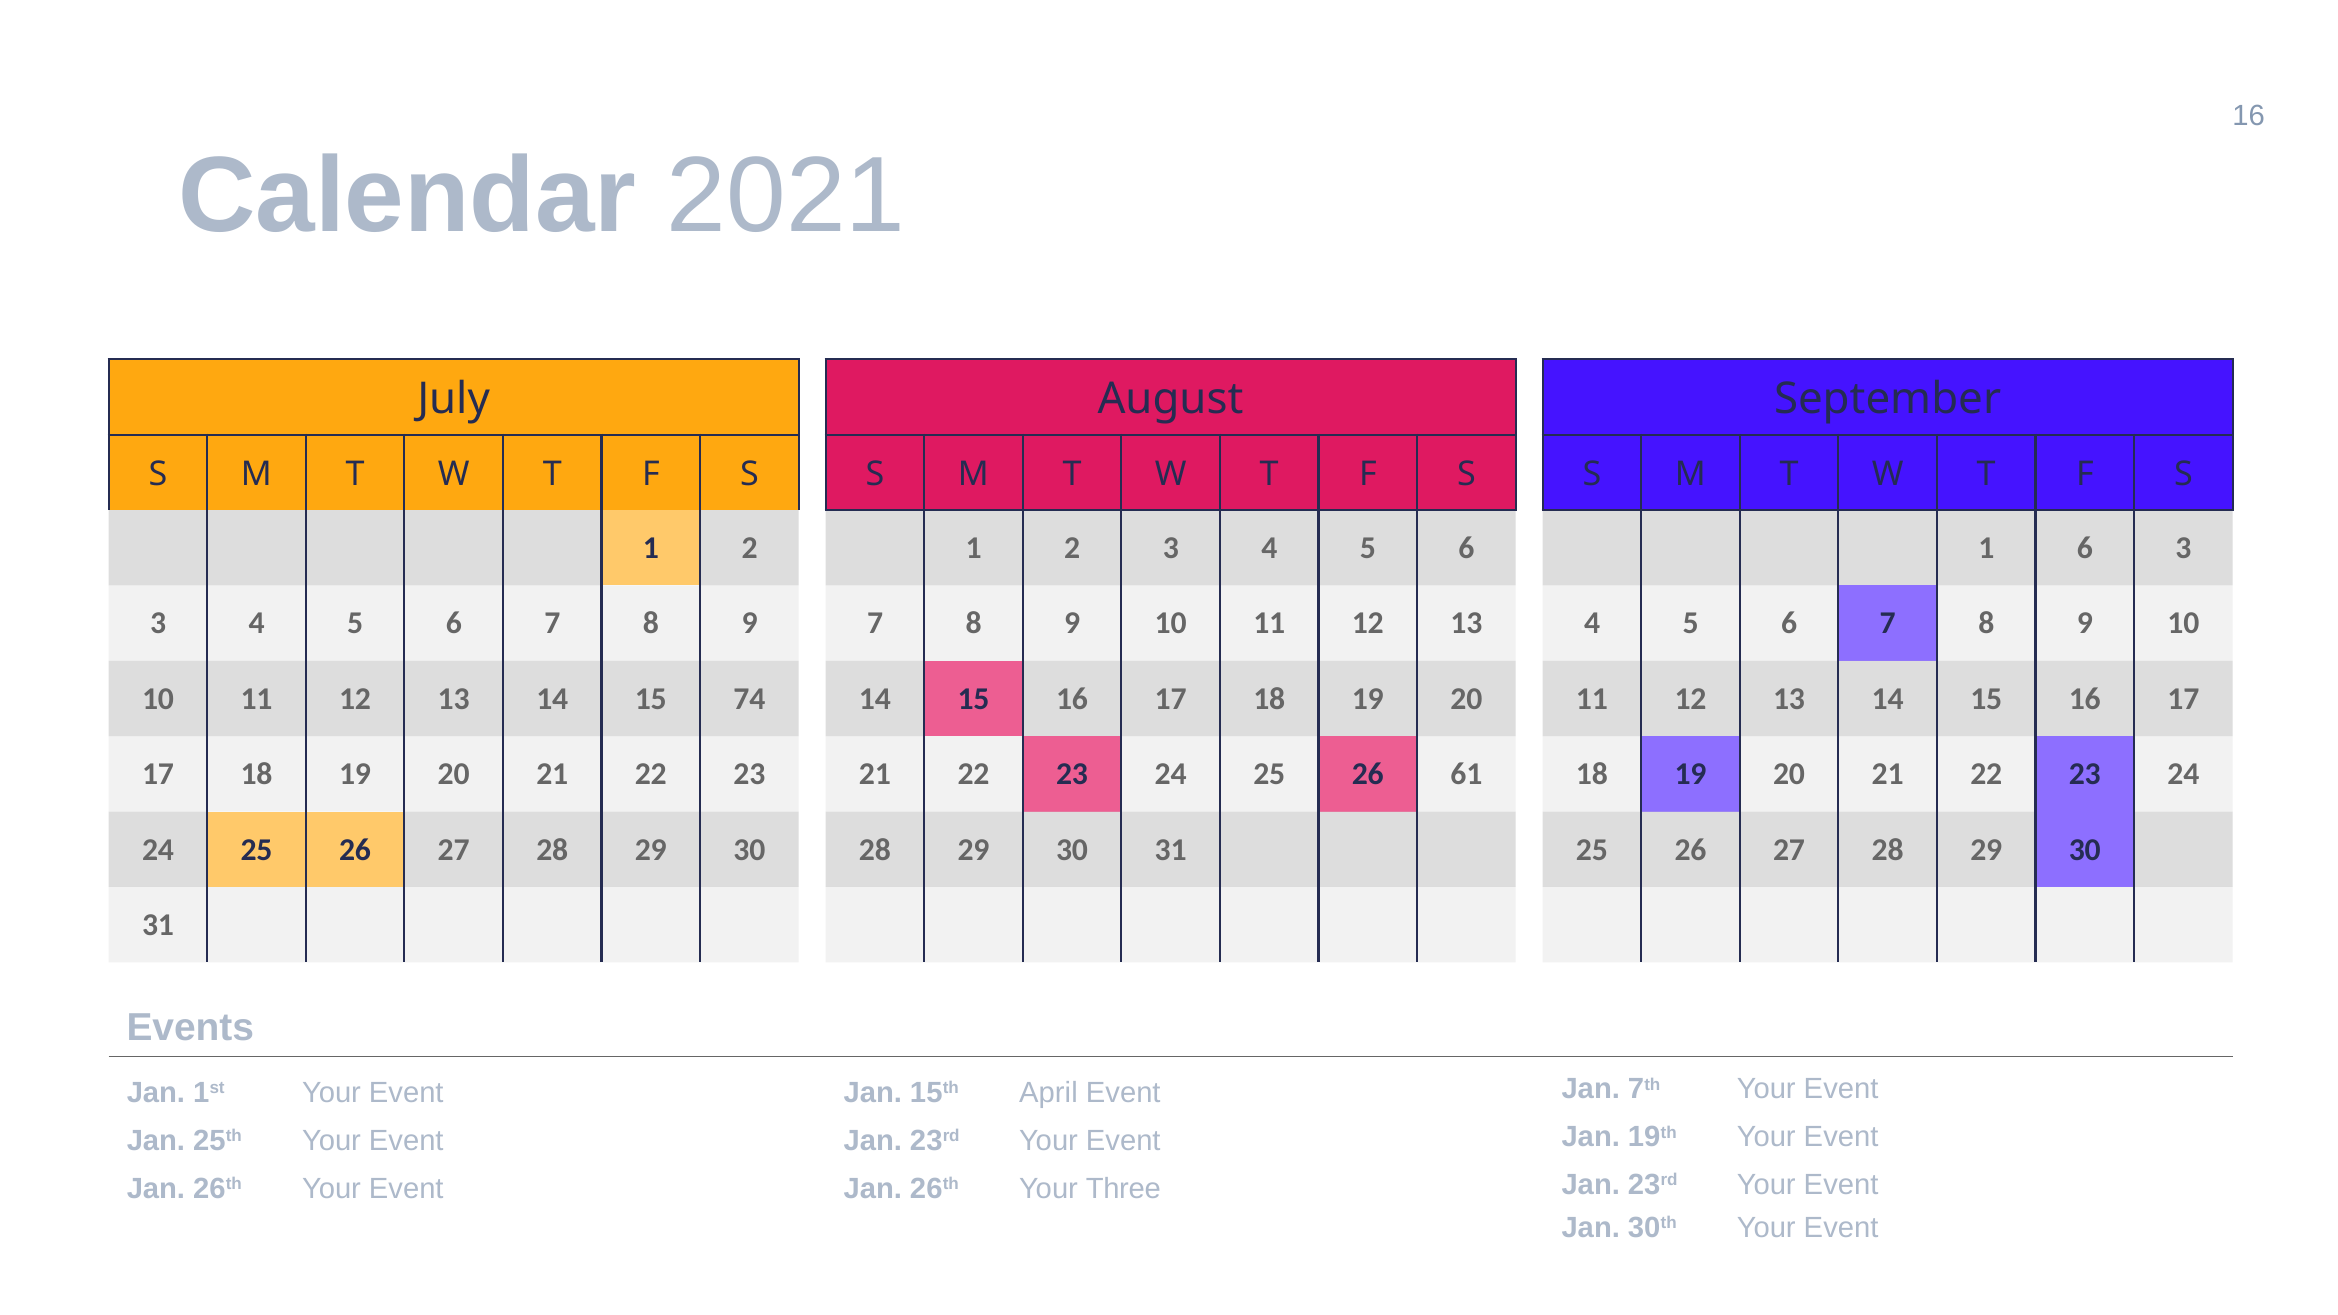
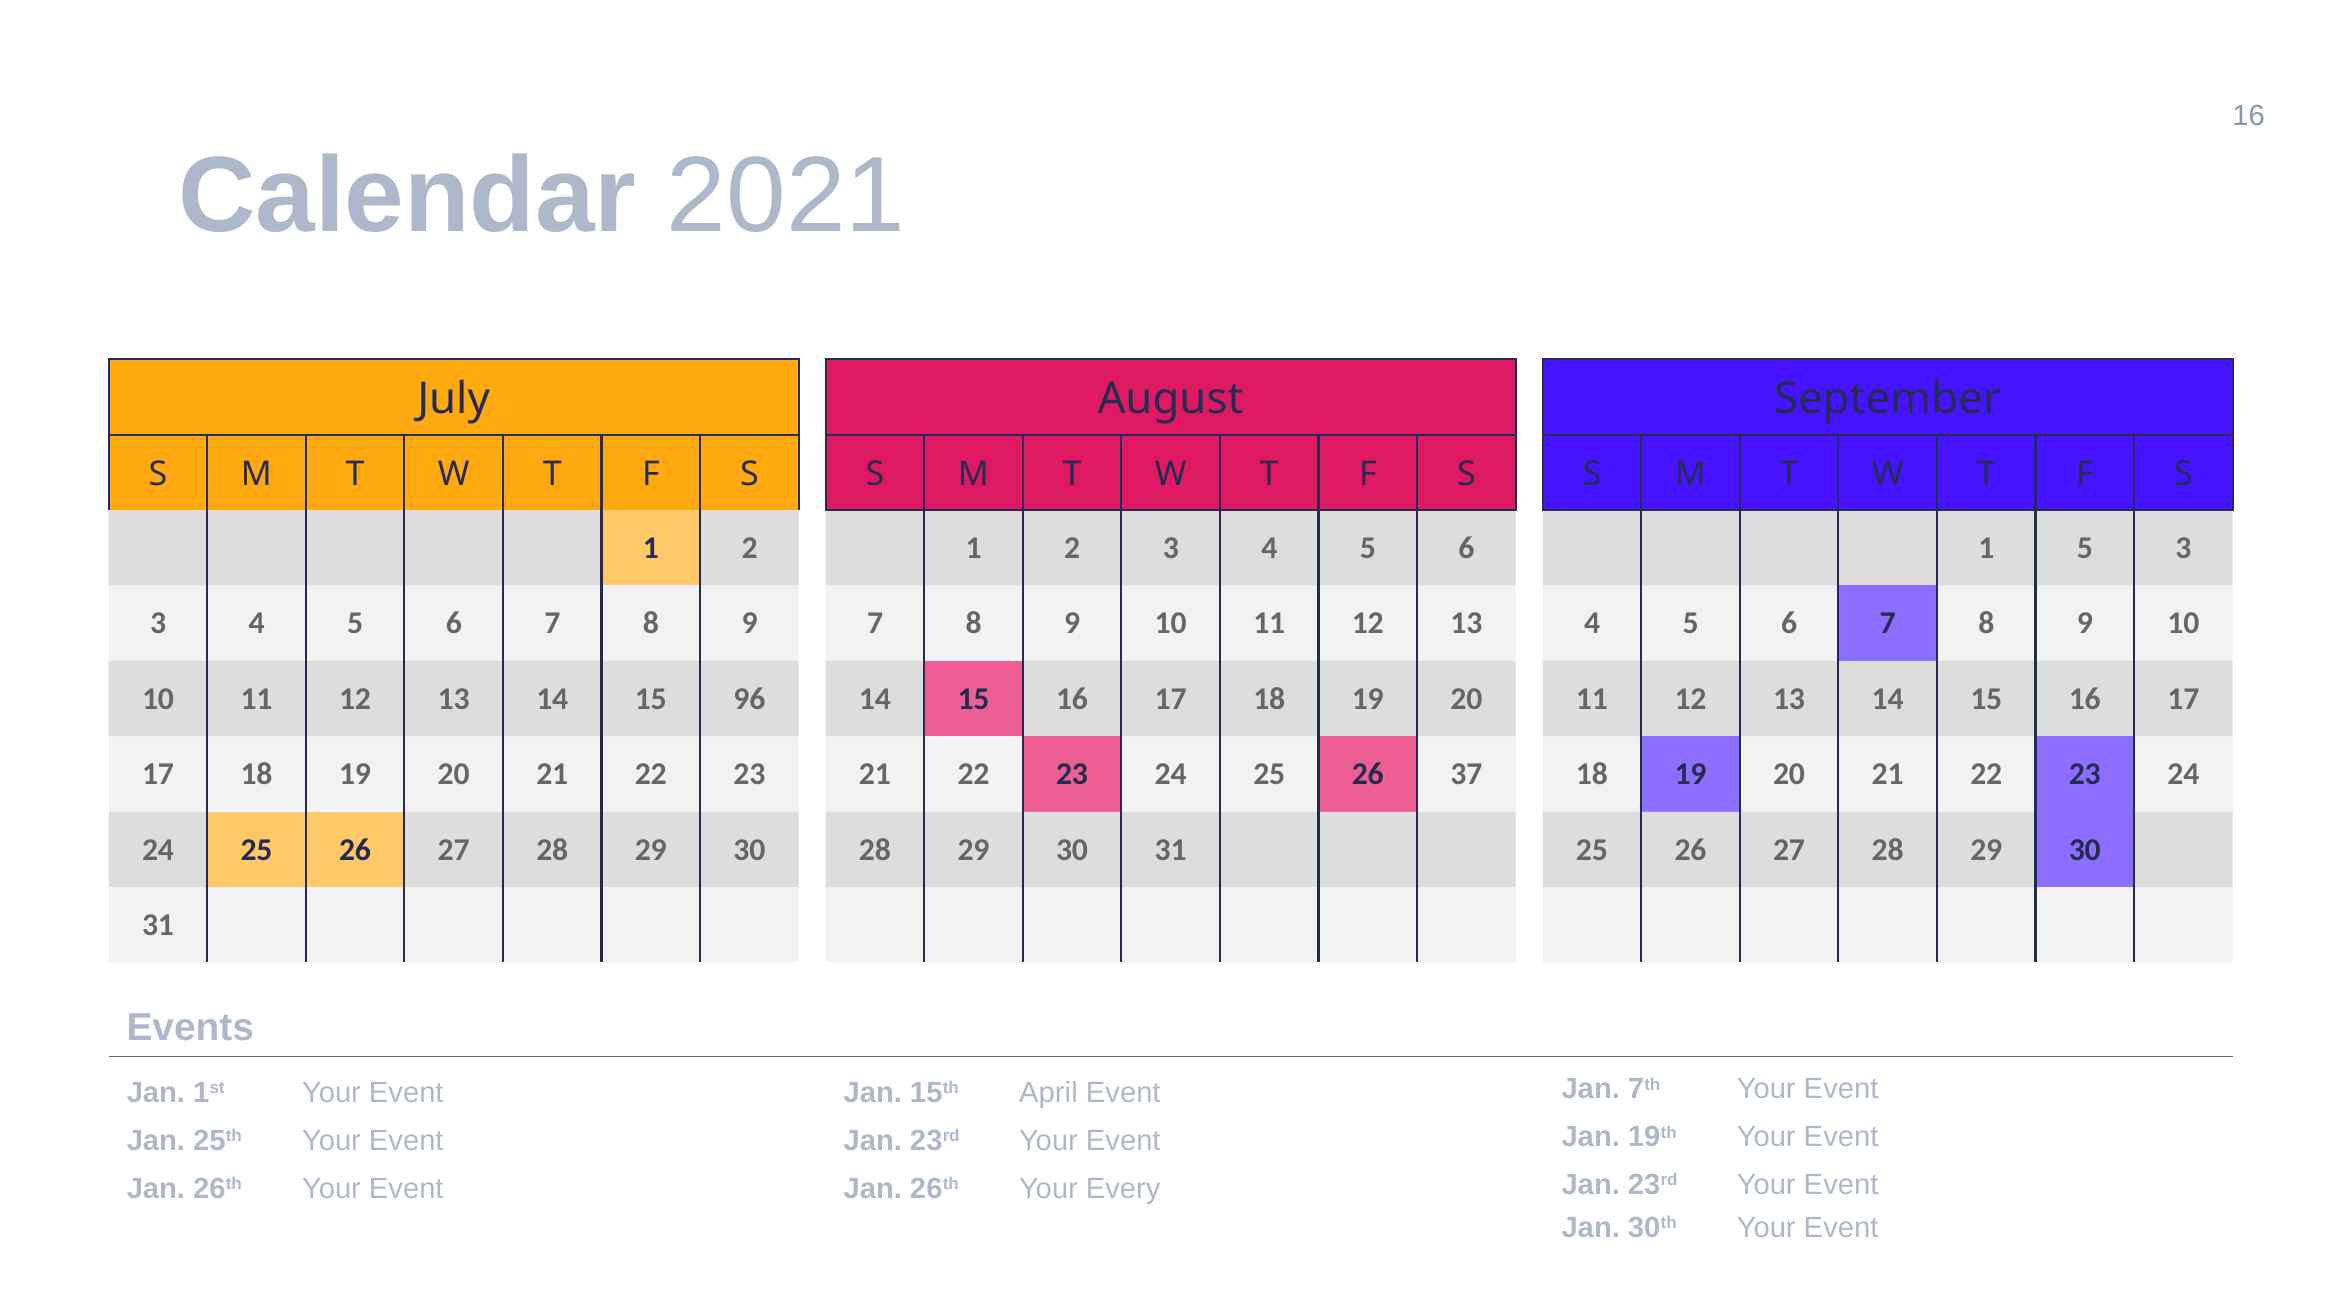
1 6: 6 -> 5
74: 74 -> 96
61: 61 -> 37
Three: Three -> Every
